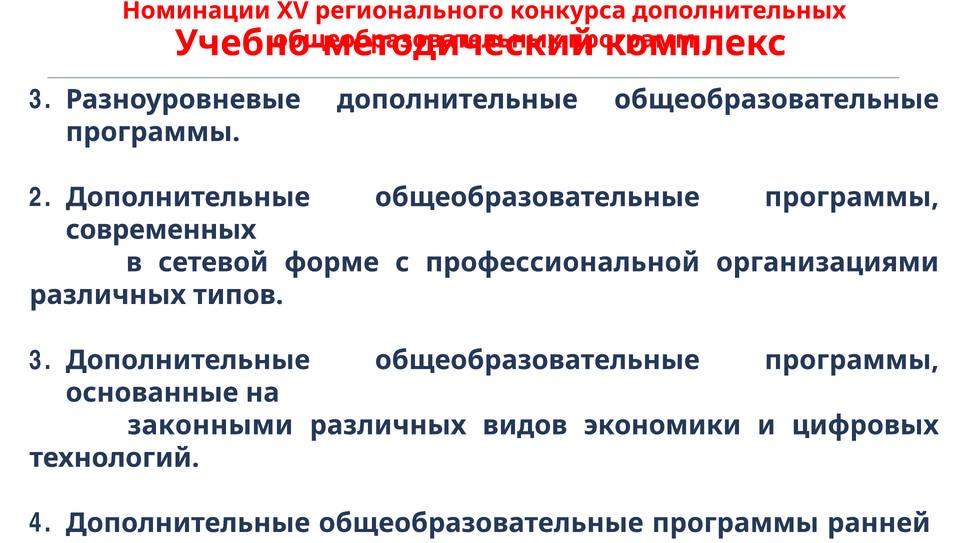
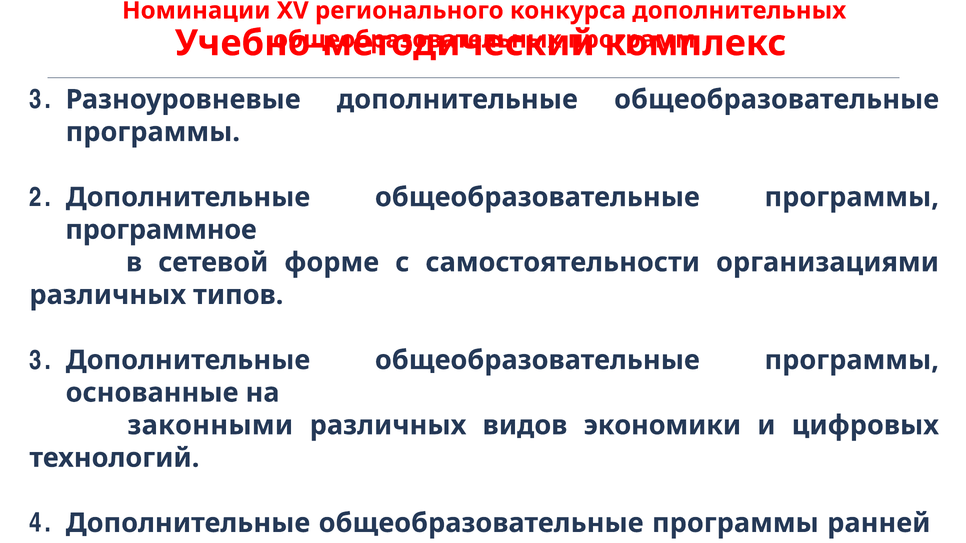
современных: современных -> программное
с профессиональной: профессиональной -> самостоятельности
